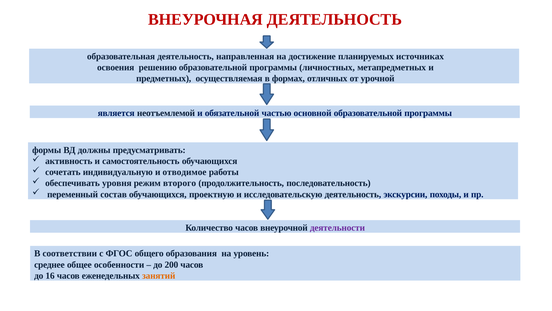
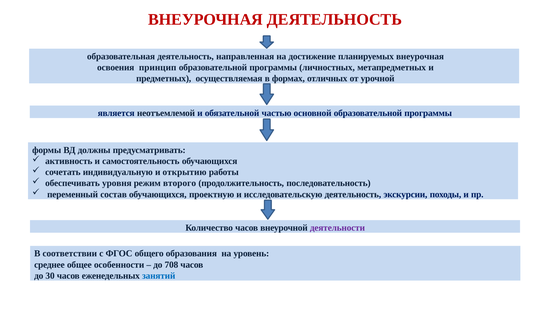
планируемых источниках: источниках -> внеурочная
решению: решению -> принцип
отводимое: отводимое -> открытию
200: 200 -> 708
16: 16 -> 30
занятий colour: orange -> blue
